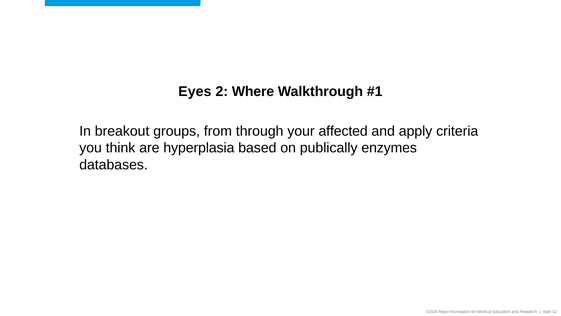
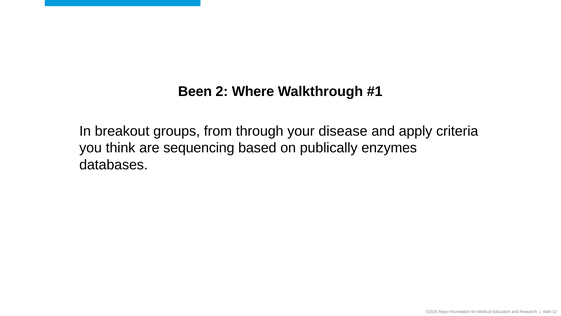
Eyes: Eyes -> Been
affected: affected -> disease
hyperplasia: hyperplasia -> sequencing
